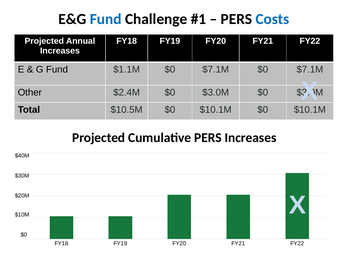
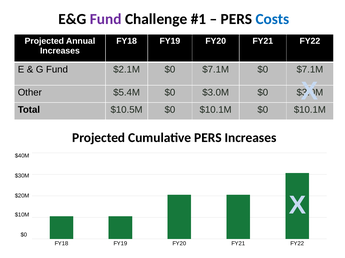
Fund at (106, 19) colour: blue -> purple
$1.1M: $1.1M -> $2.1M
$2.4M: $2.4M -> $5.4M
